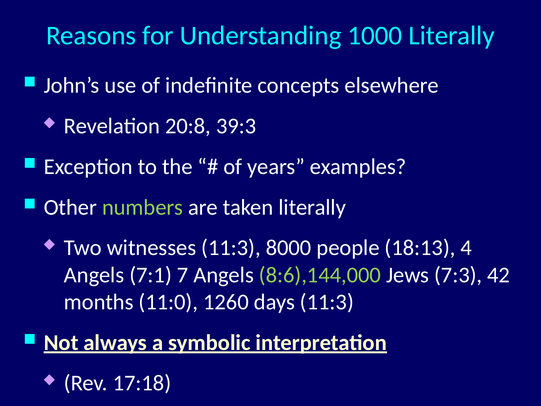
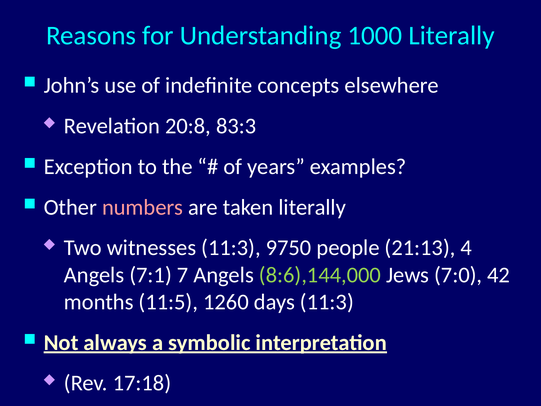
39:3: 39:3 -> 83:3
numbers colour: light green -> pink
8000: 8000 -> 9750
18:13: 18:13 -> 21:13
7:3: 7:3 -> 7:0
11:0: 11:0 -> 11:5
